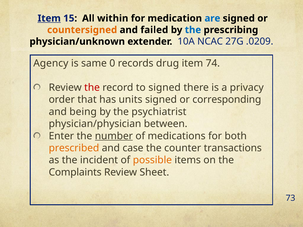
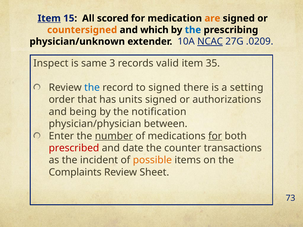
within: within -> scored
are colour: blue -> orange
failed: failed -> which
NCAC underline: none -> present
Agency: Agency -> Inspect
0: 0 -> 3
drug: drug -> valid
74: 74 -> 35
the at (92, 88) colour: red -> blue
privacy: privacy -> setting
corresponding: corresponding -> authorizations
psychiatrist: psychiatrist -> notification
for at (215, 136) underline: none -> present
prescribed colour: orange -> red
case: case -> date
